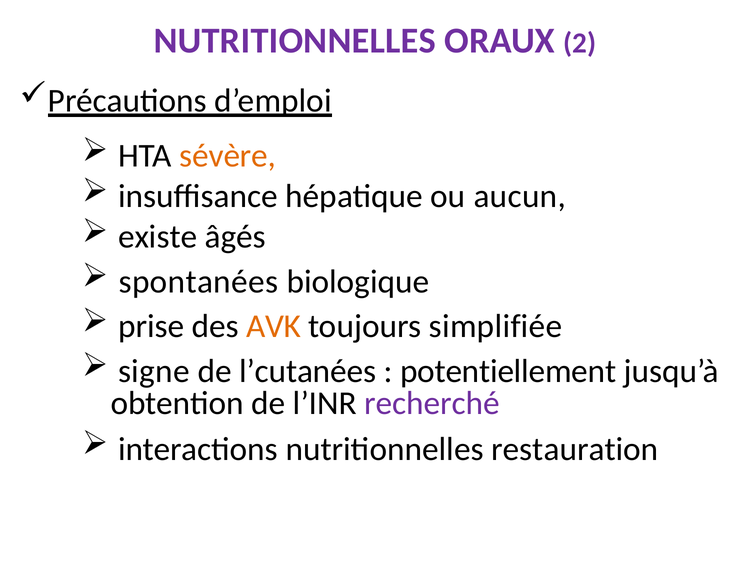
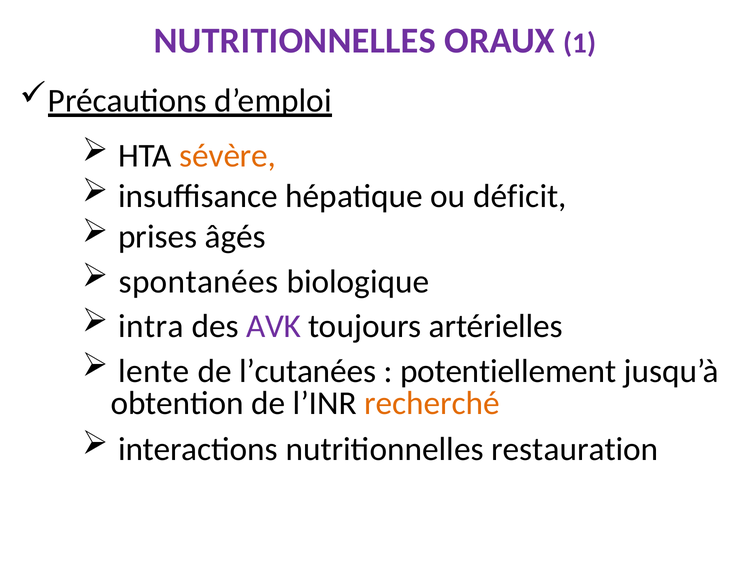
2: 2 -> 1
aucun: aucun -> déficit
existe: existe -> prises
prise: prise -> intra
AVK colour: orange -> purple
simplifiée: simplifiée -> artérielles
signe: signe -> lente
recherché colour: purple -> orange
